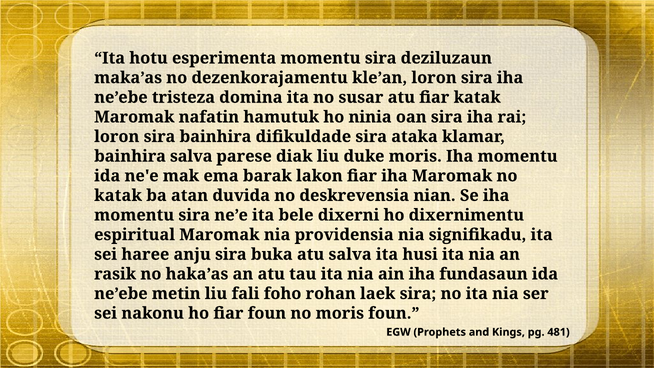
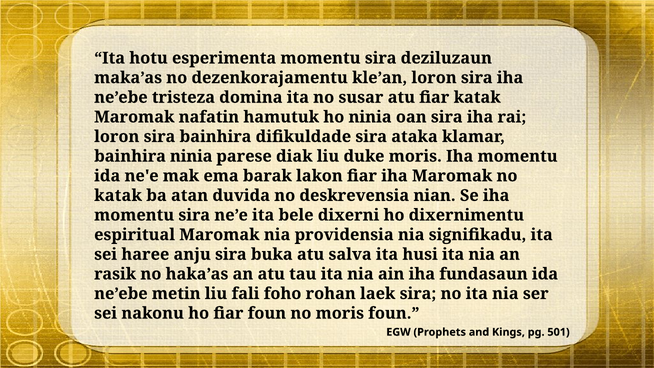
bainhira salva: salva -> ninia
481: 481 -> 501
